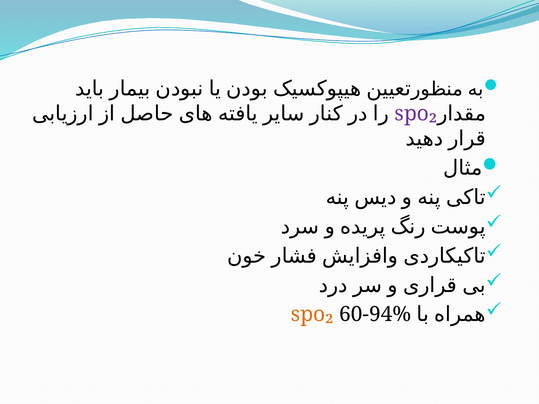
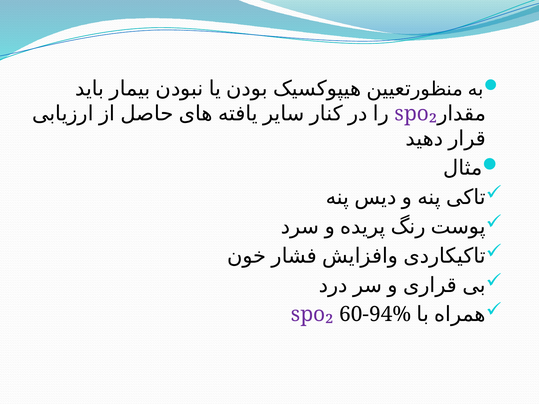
spo₂ at (312, 315) colour: orange -> purple
